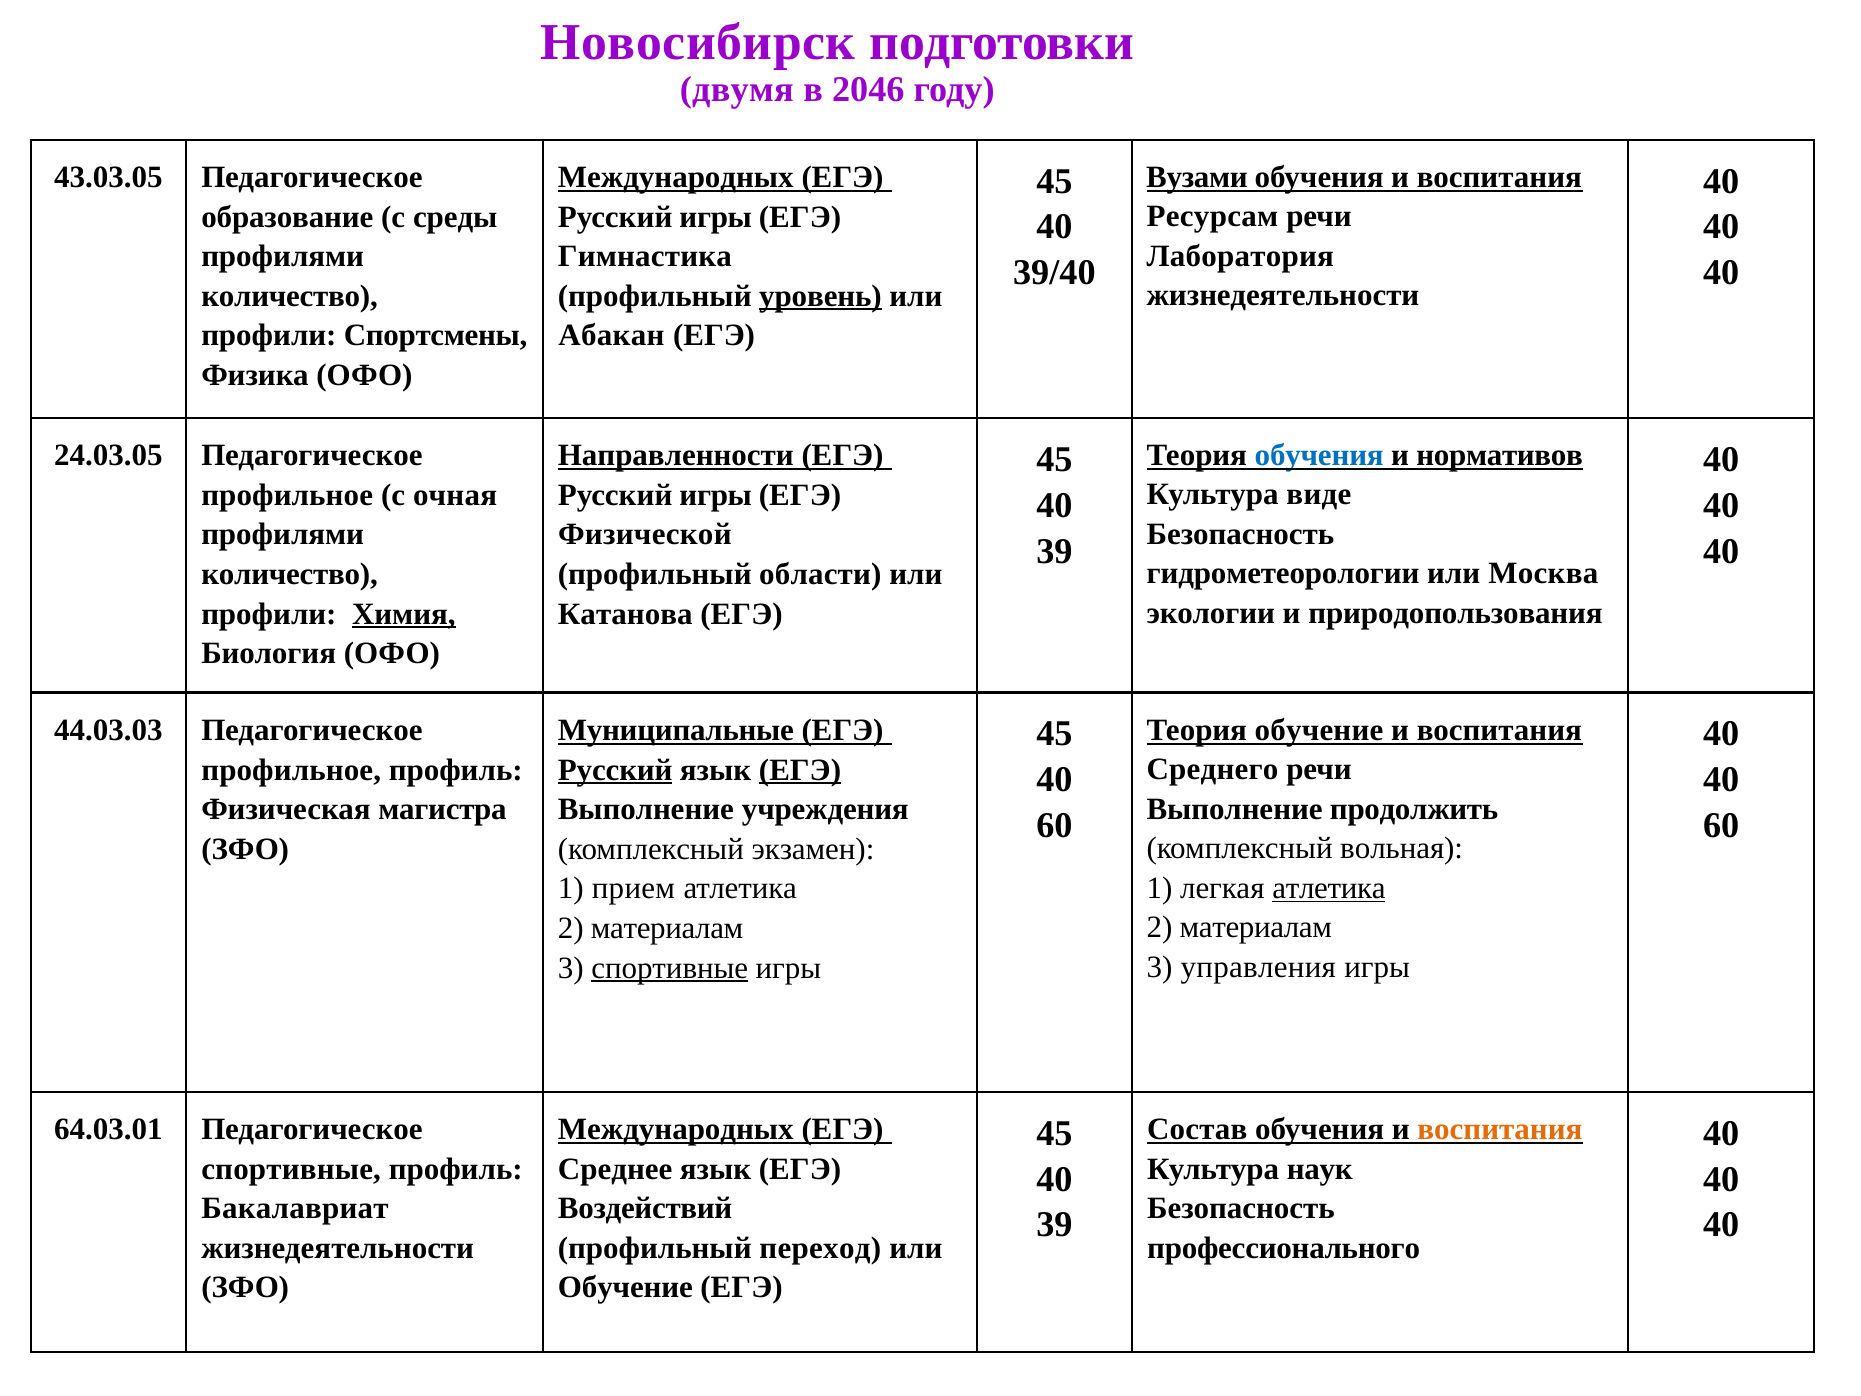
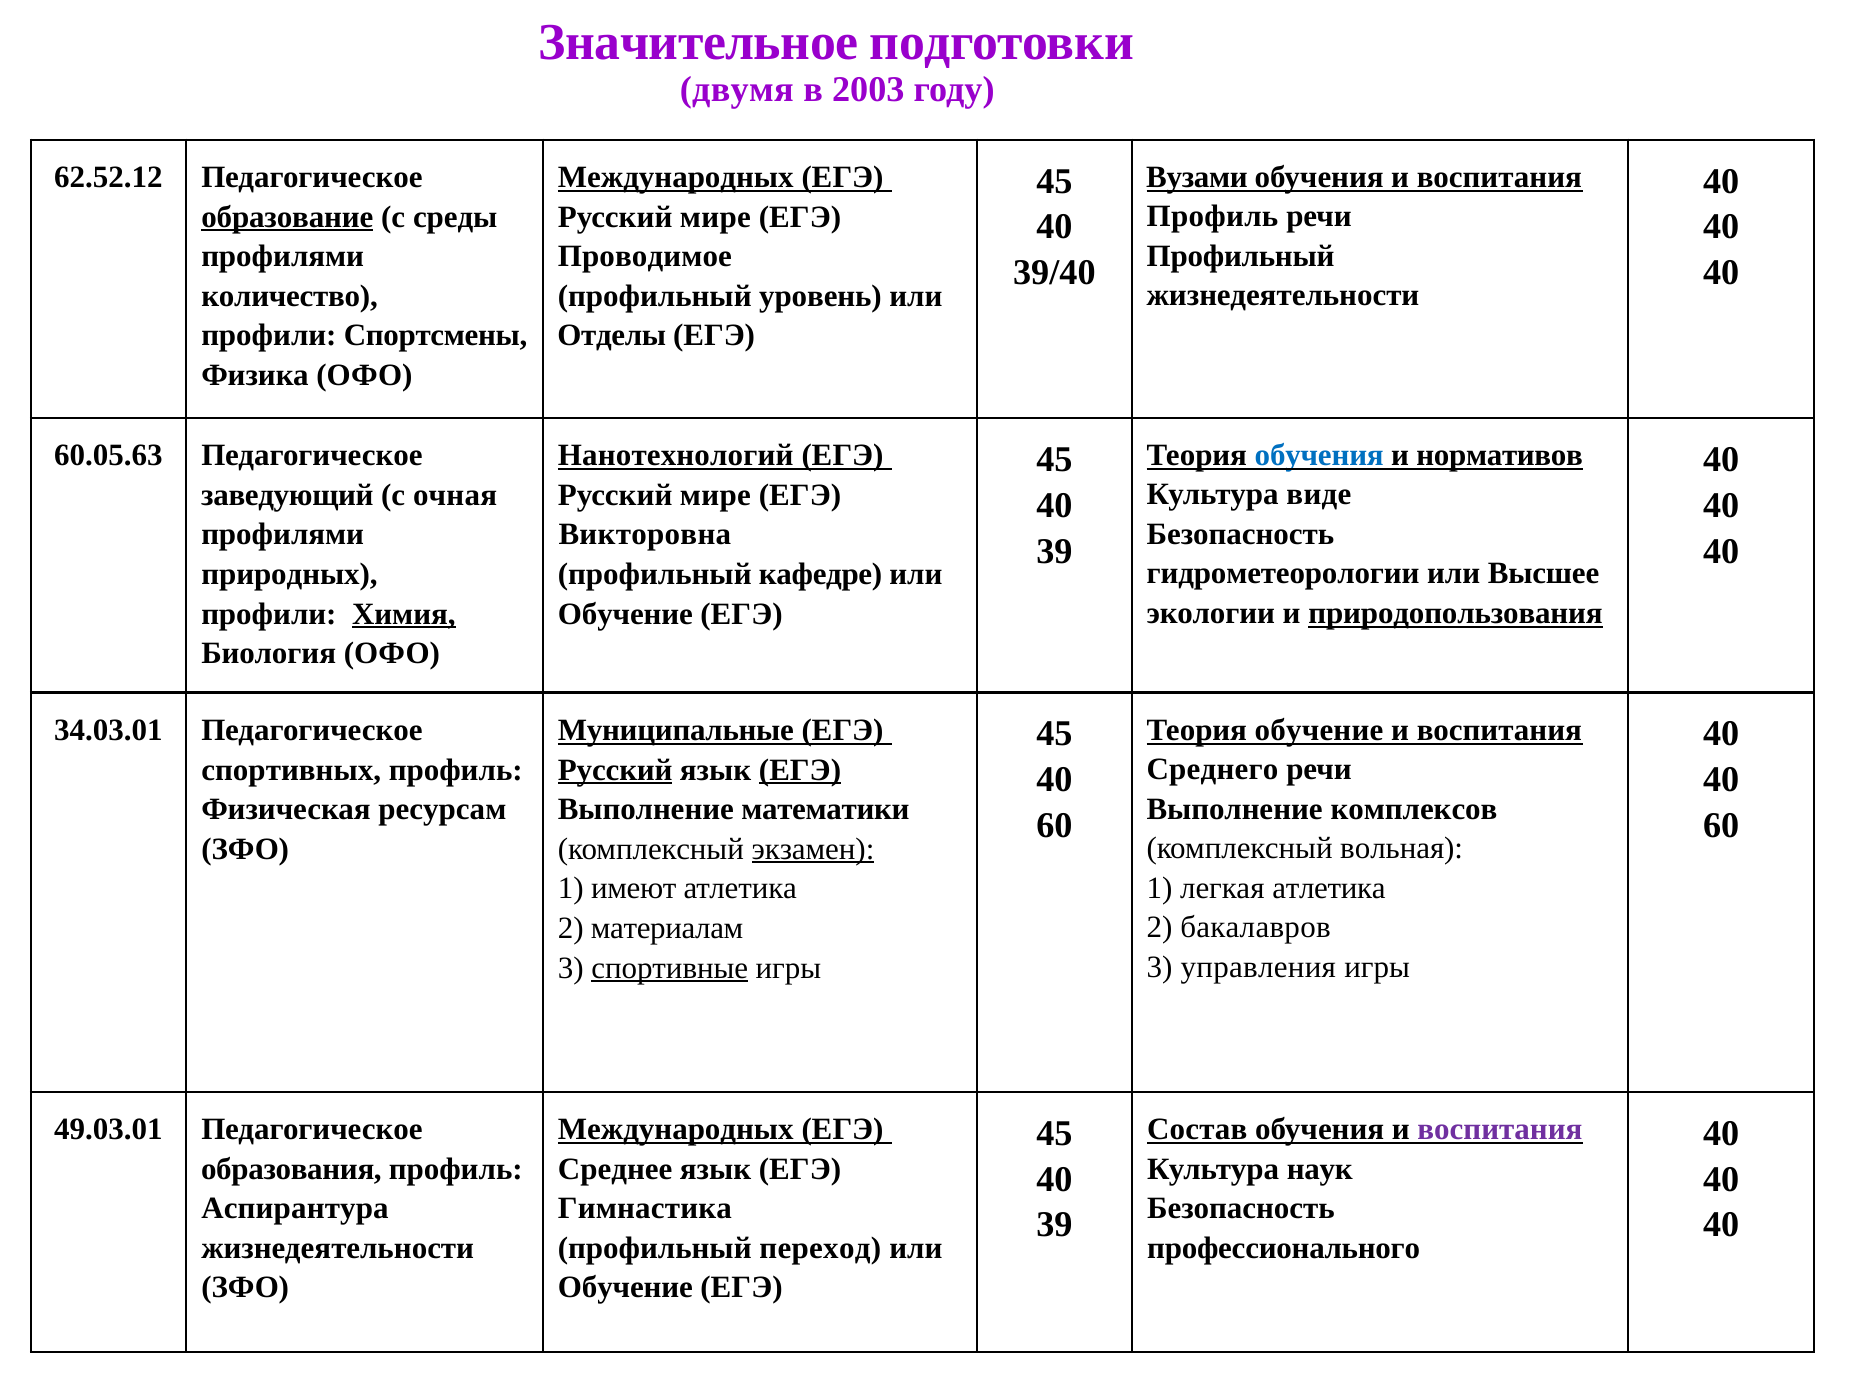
Новосибирск: Новосибирск -> Значительное
2046: 2046 -> 2003
43.03.05: 43.03.05 -> 62.52.12
Ресурсам at (1212, 216): Ресурсам -> Профиль
образование underline: none -> present
игры at (716, 217): игры -> мире
Лаборатория at (1240, 256): Лаборатория -> Профильный
Гимнастика: Гимнастика -> Проводимое
уровень underline: present -> none
Абакан: Абакан -> Отделы
24.03.05: 24.03.05 -> 60.05.63
Направленности: Направленности -> Нанотехнологий
профильное at (287, 495): профильное -> заведующий
игры at (716, 495): игры -> мире
Физической: Физической -> Викторовна
Москва: Москва -> Высшее
количество at (290, 574): количество -> природных
области: области -> кафедре
природопользования underline: none -> present
Катанова at (625, 614): Катанова -> Обучение
44.03.03: 44.03.03 -> 34.03.01
профильное at (291, 770): профильное -> спортивных
продолжить: продолжить -> комплексов
магистра: магистра -> ресурсам
учреждения: учреждения -> математики
экзамен underline: none -> present
атлетика at (1329, 888) underline: present -> none
прием: прием -> имеют
материалам at (1256, 928): материалам -> бакалавров
64.03.01: 64.03.01 -> 49.03.01
воспитания at (1500, 1129) colour: orange -> purple
спортивные at (291, 1169): спортивные -> образования
Бакалавриат: Бакалавриат -> Аспирантура
Воздействий: Воздействий -> Гимнастика
